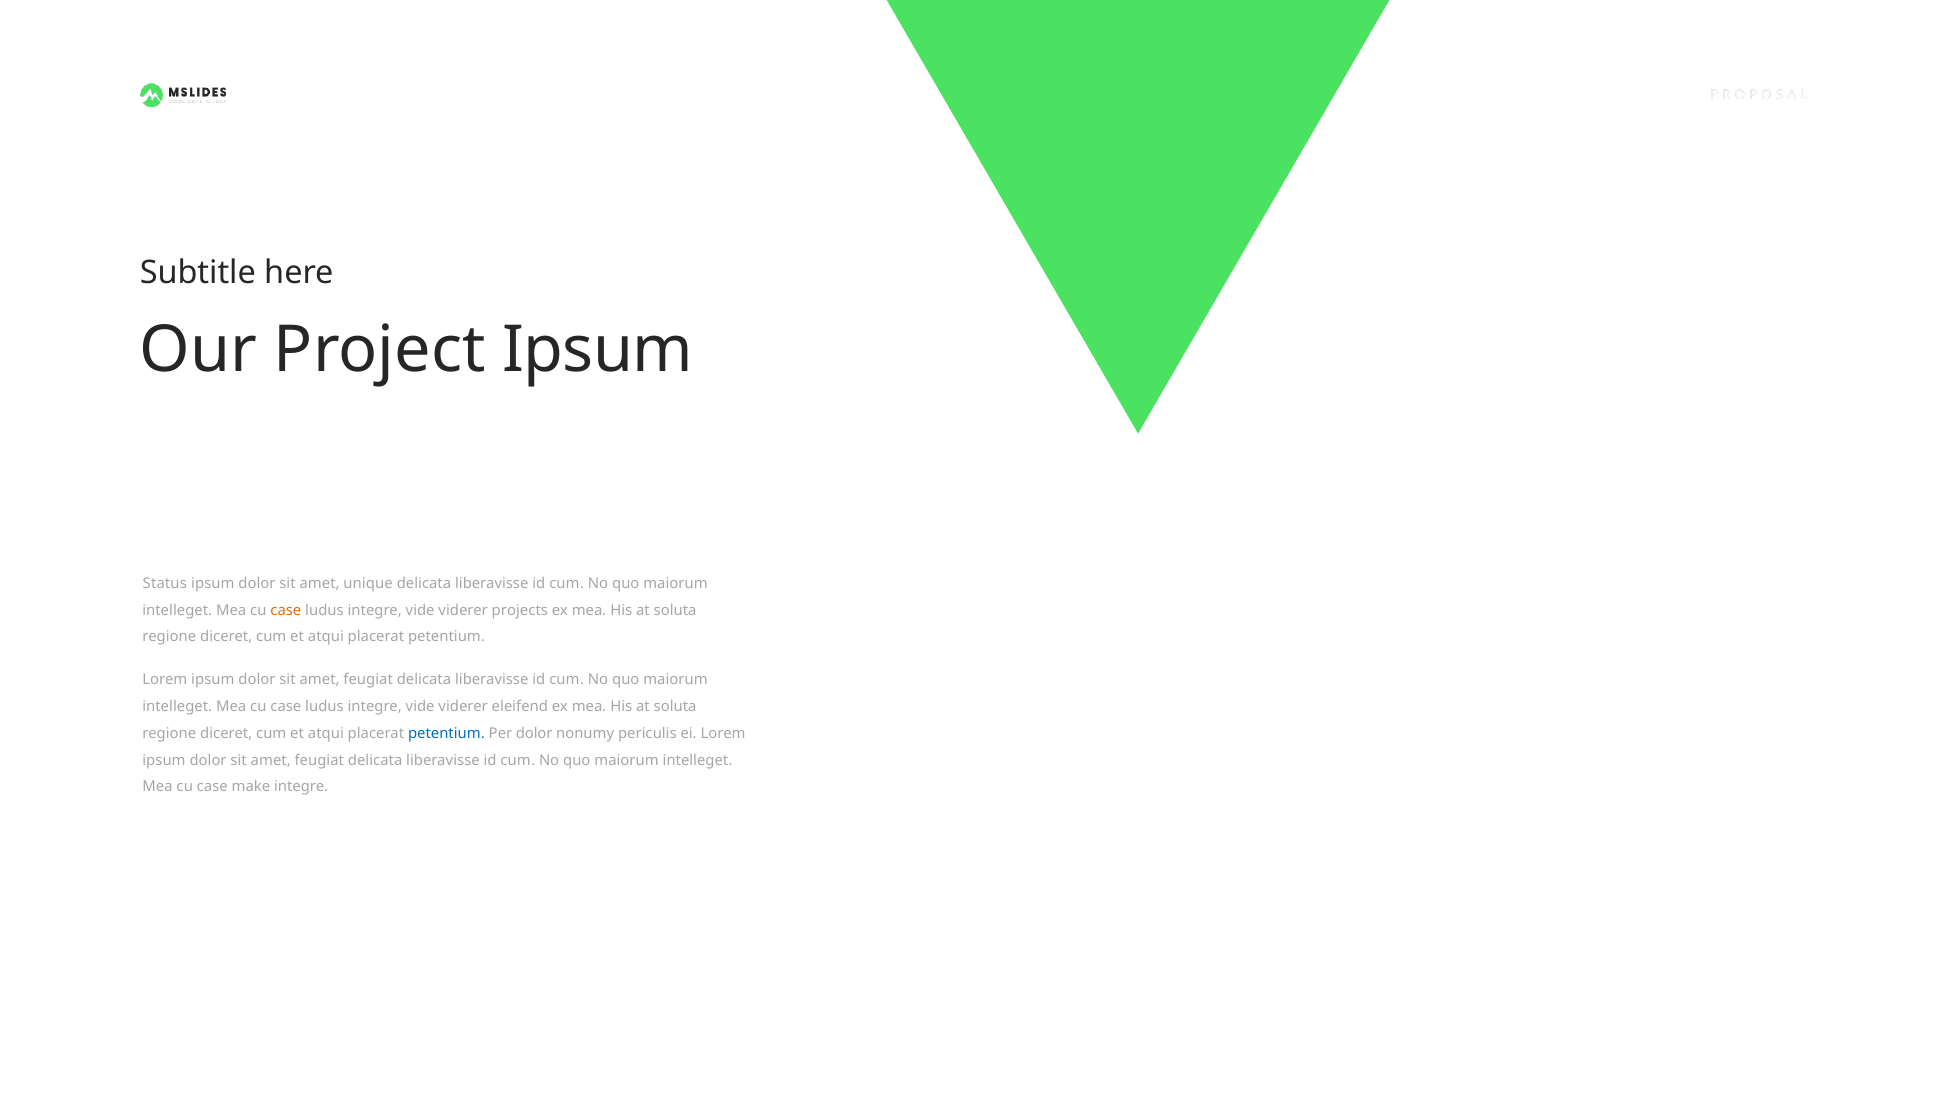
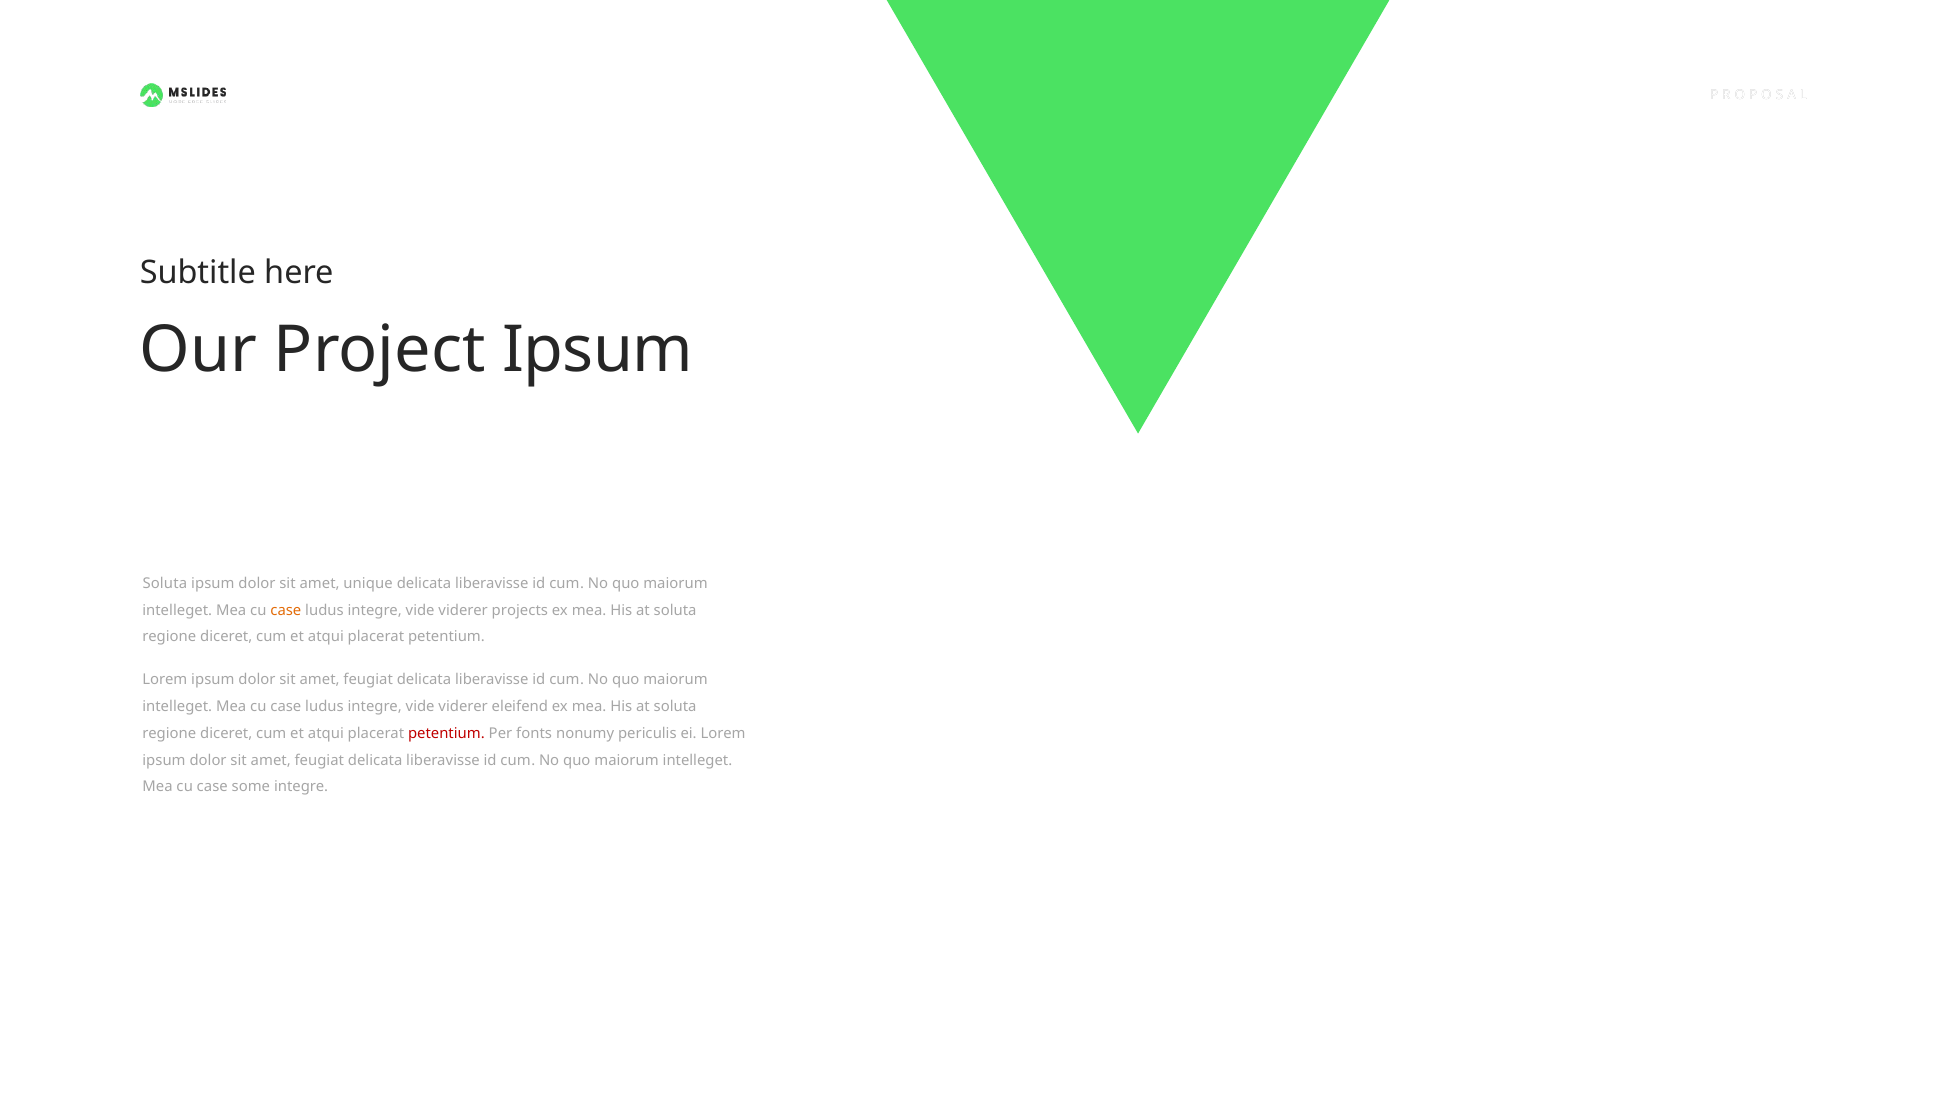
Status at (165, 583): Status -> Soluta
petentium at (446, 733) colour: blue -> red
Per dolor: dolor -> fonts
make: make -> some
